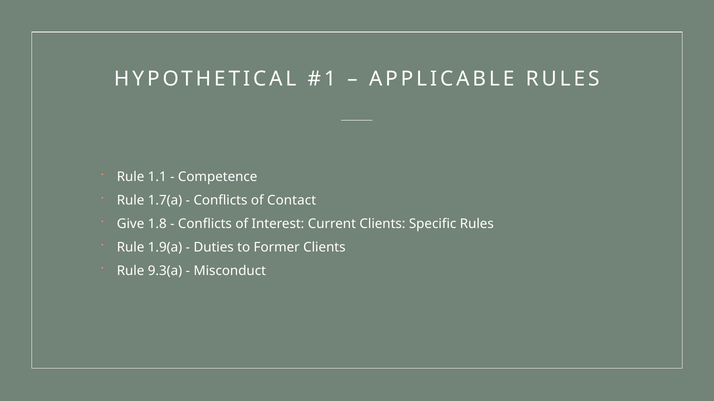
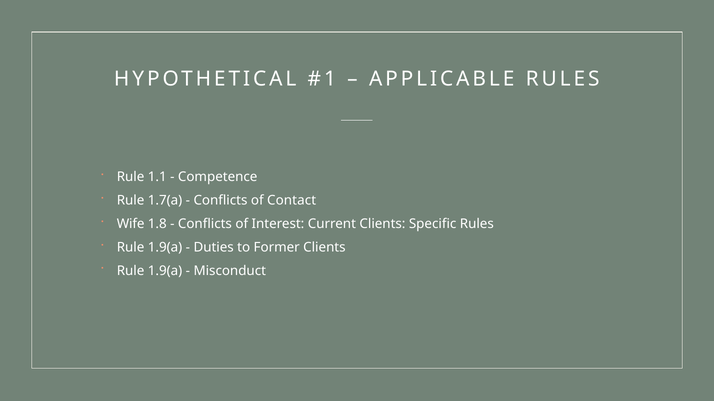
Give: Give -> Wife
9.3(a at (165, 271): 9.3(a -> 1.9(a
